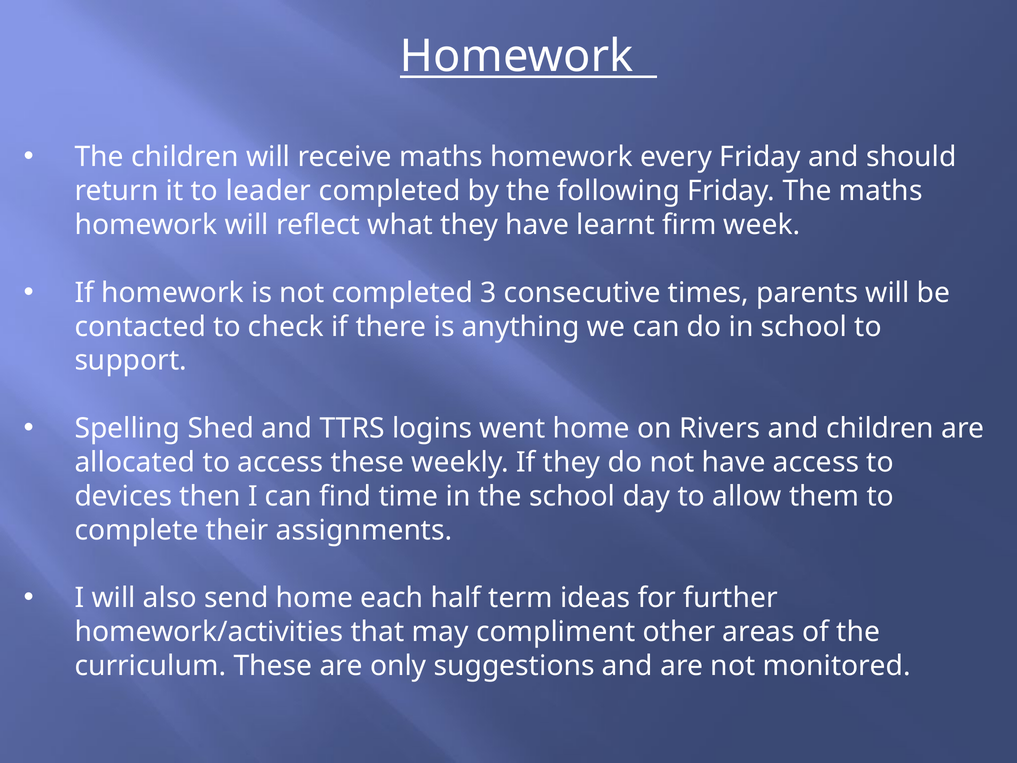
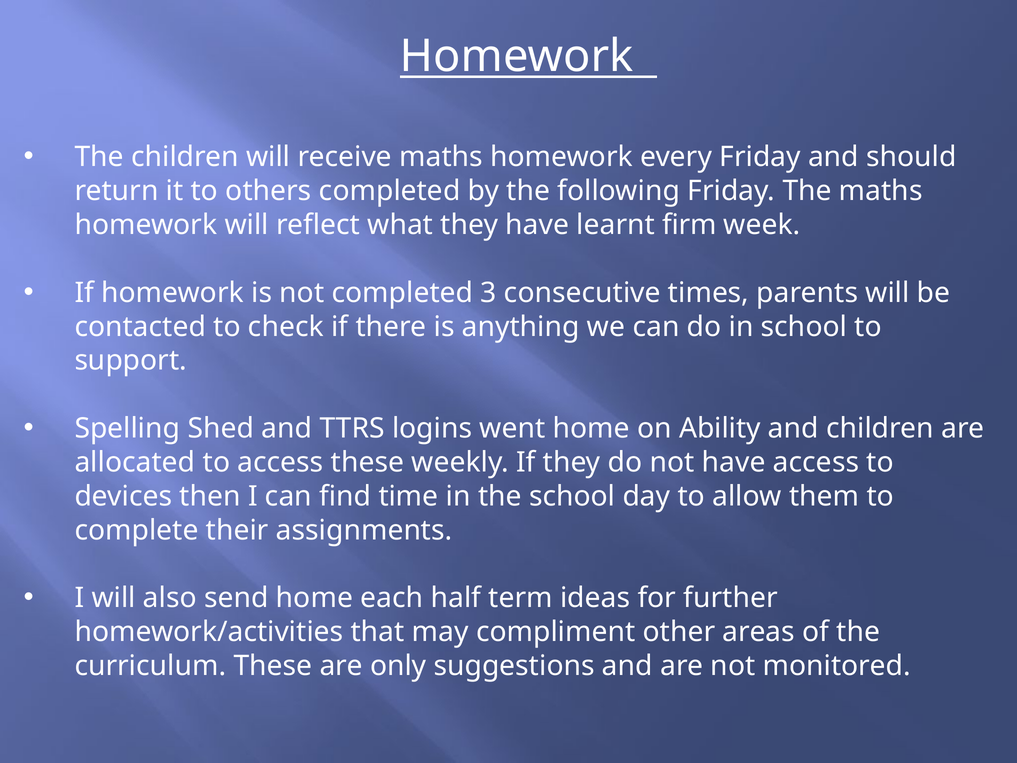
leader: leader -> others
Rivers: Rivers -> Ability
